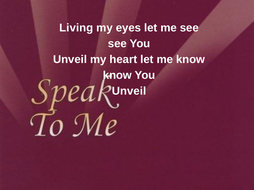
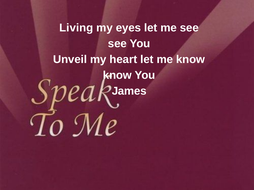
Unveil at (129, 91): Unveil -> James
